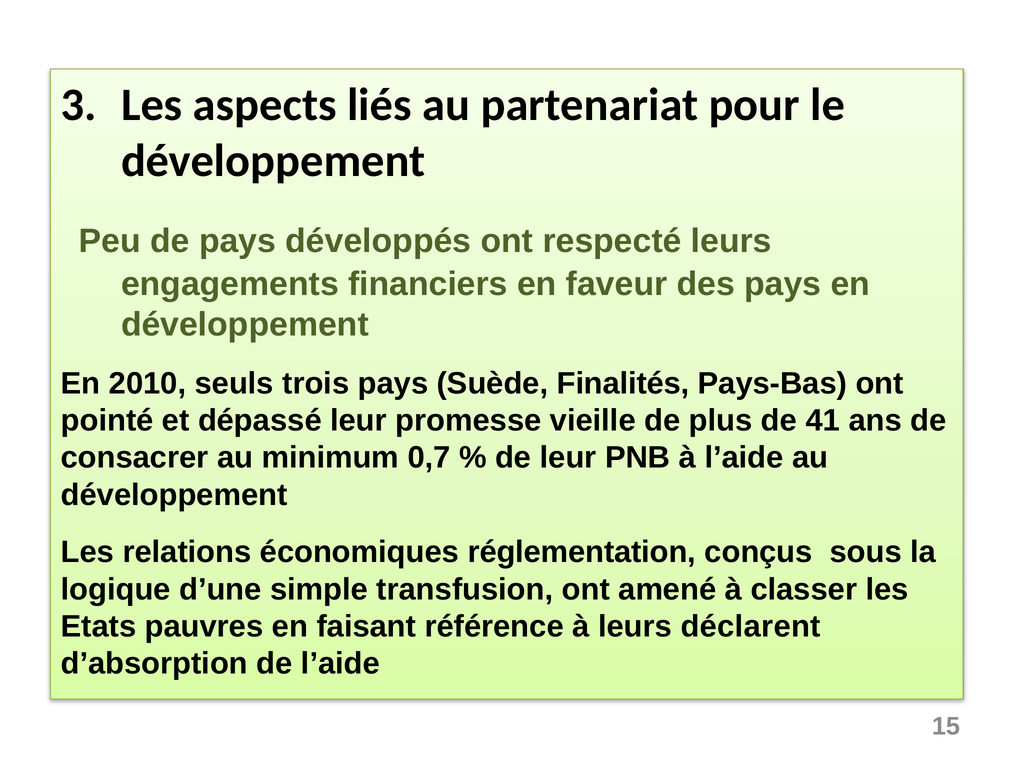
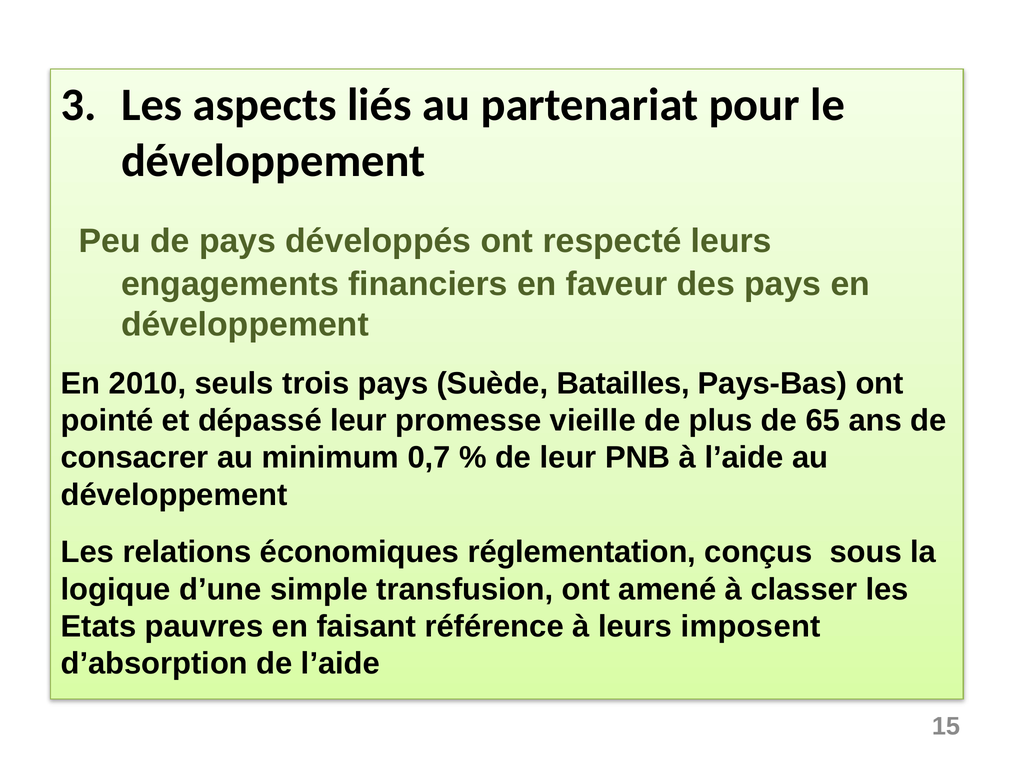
Finalités: Finalités -> Batailles
41: 41 -> 65
déclarent: déclarent -> imposent
